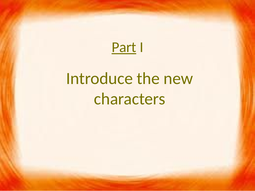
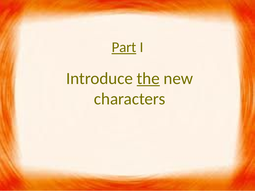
the underline: none -> present
